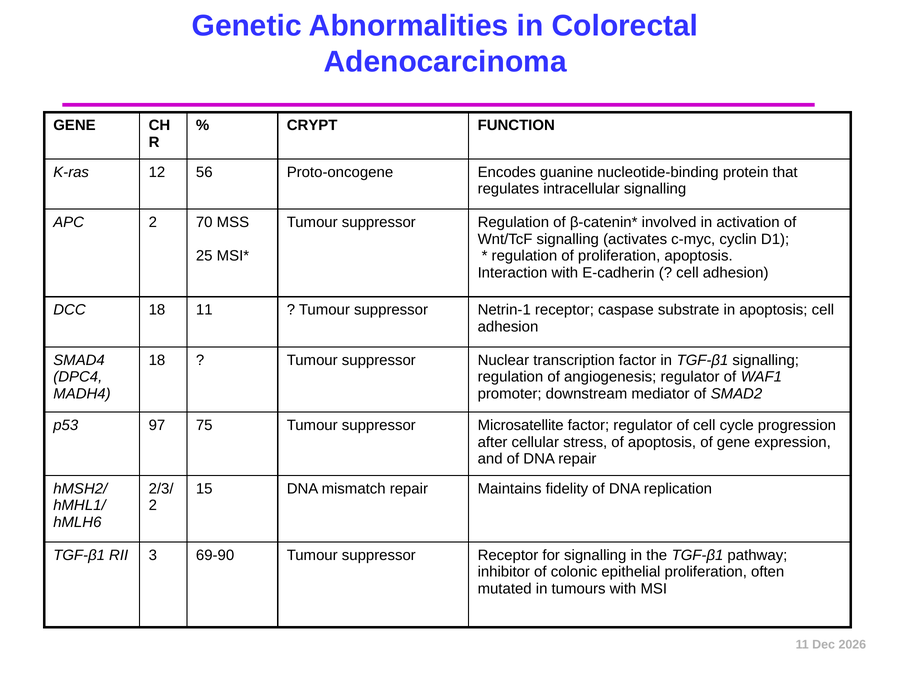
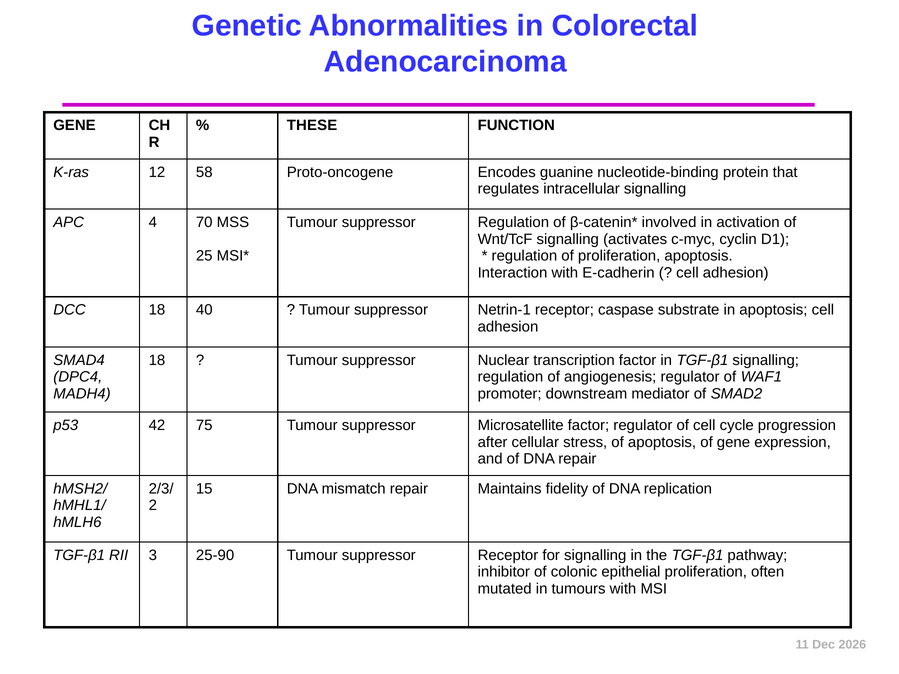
CRYPT: CRYPT -> THESE
56: 56 -> 58
APC 2: 2 -> 4
18 11: 11 -> 40
97: 97 -> 42
69-90: 69-90 -> 25-90
